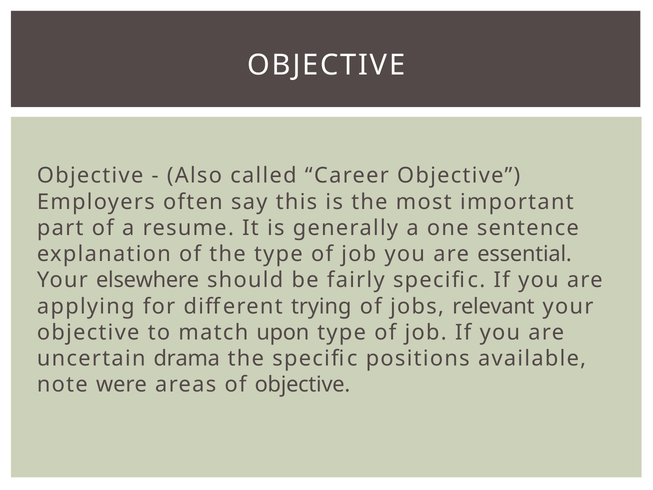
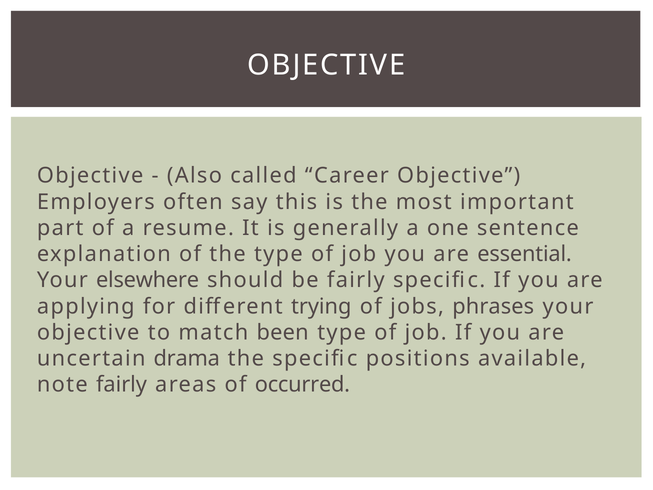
relevant: relevant -> phrases
upon: upon -> been
note were: were -> fairly
of objective: objective -> occurred
